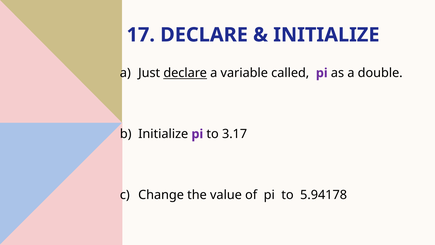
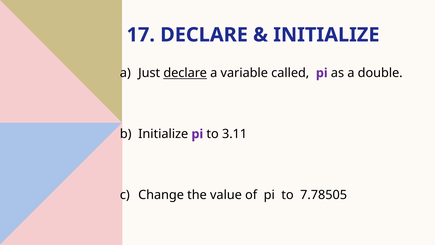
3.17: 3.17 -> 3.11
5.94178: 5.94178 -> 7.78505
